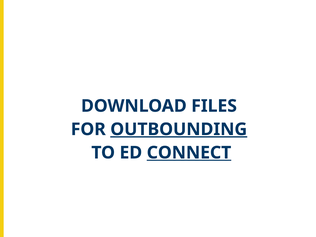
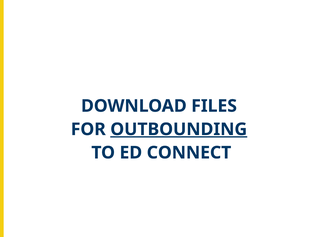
CONNECT underline: present -> none
